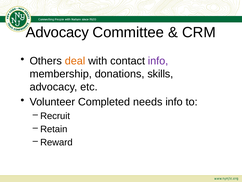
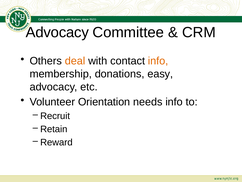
info at (158, 61) colour: purple -> orange
skills: skills -> easy
Completed: Completed -> Orientation
